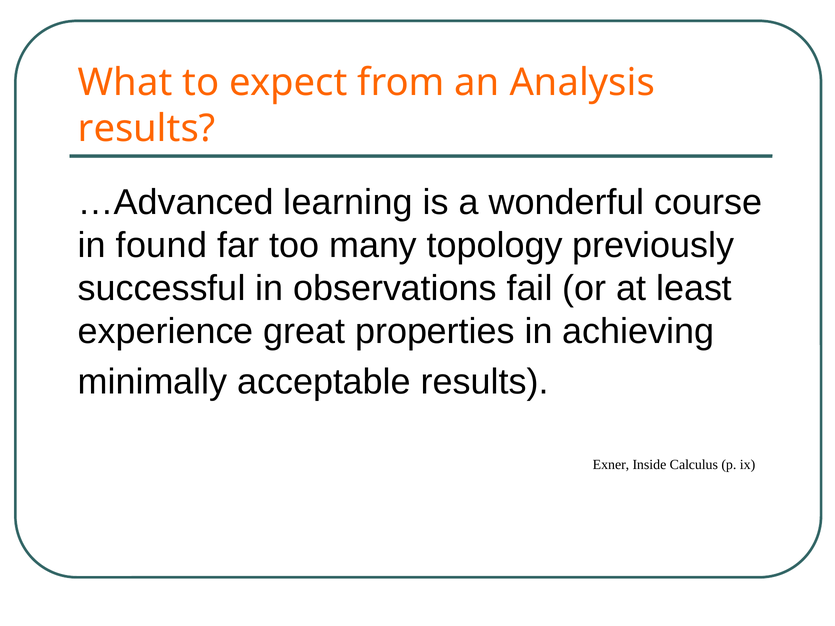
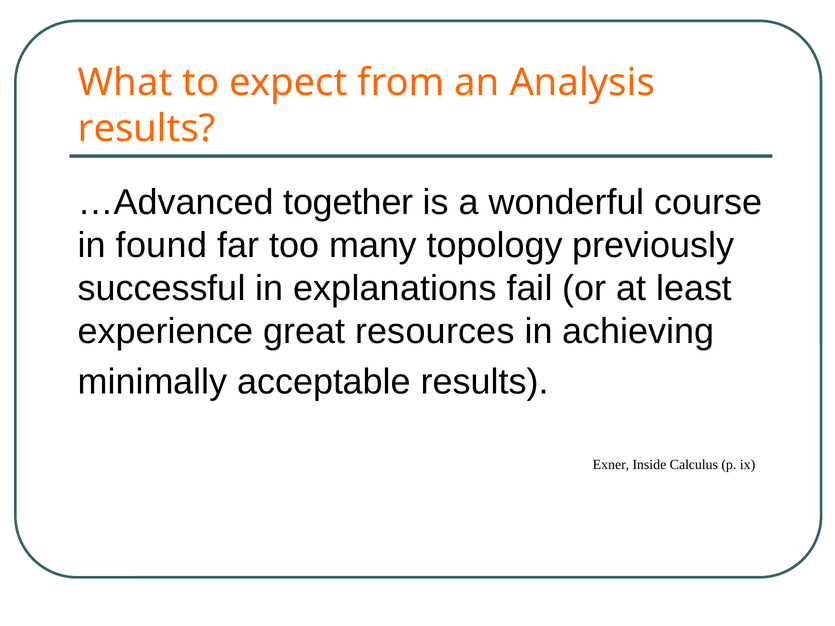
learning: learning -> together
observations: observations -> explanations
properties: properties -> resources
